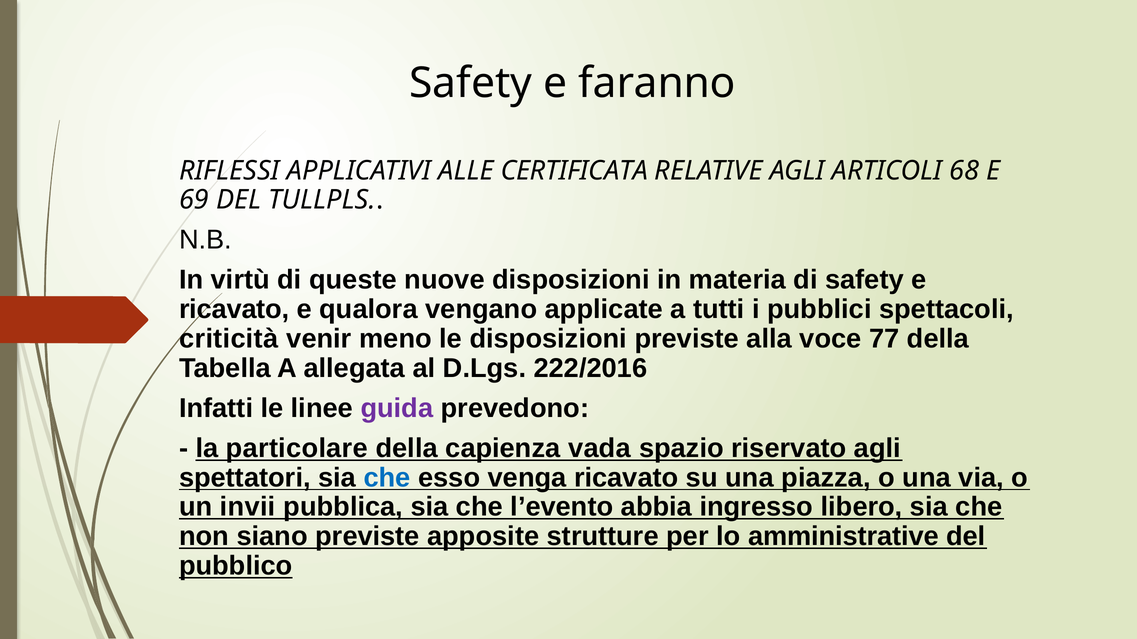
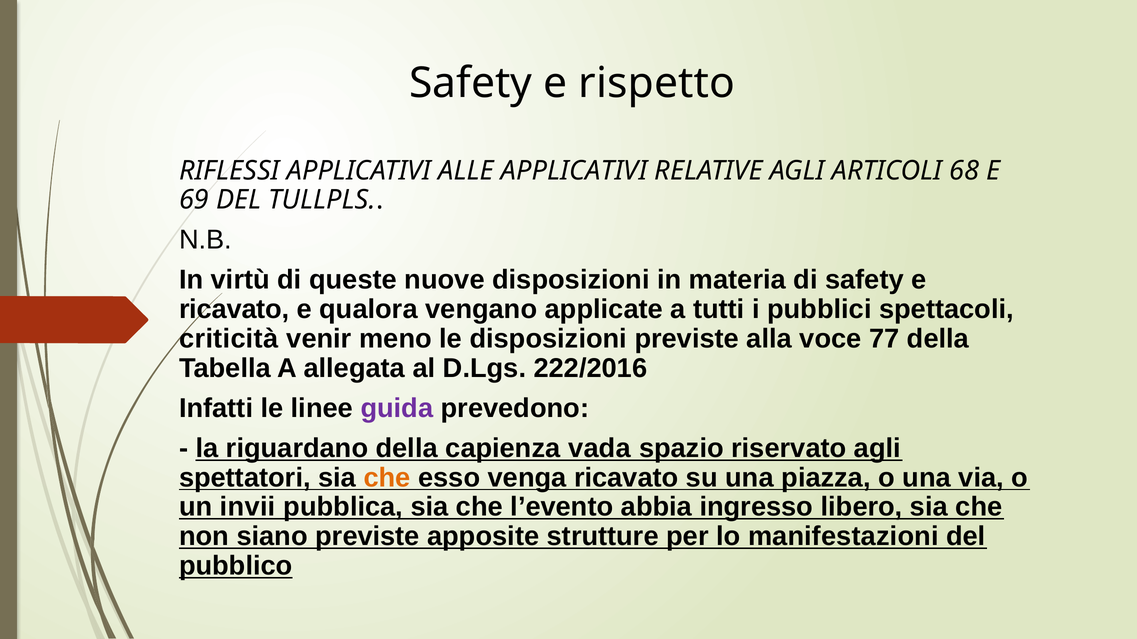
faranno: faranno -> rispetto
ALLE CERTIFICATA: CERTIFICATA -> APPLICATIVI
particolare: particolare -> riguardano
che at (387, 478) colour: blue -> orange
amministrative: amministrative -> manifestazioni
